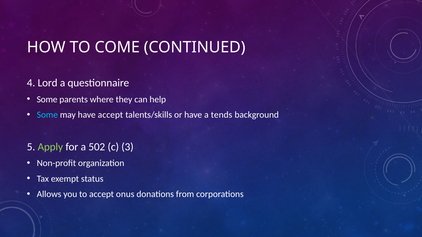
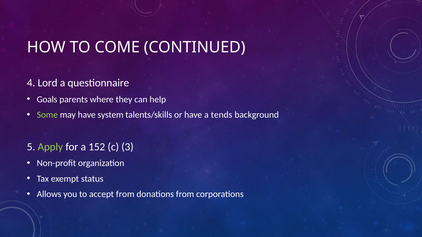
Some at (47, 99): Some -> Goals
Some at (47, 115) colour: light blue -> light green
have accept: accept -> system
502: 502 -> 152
accept onus: onus -> from
